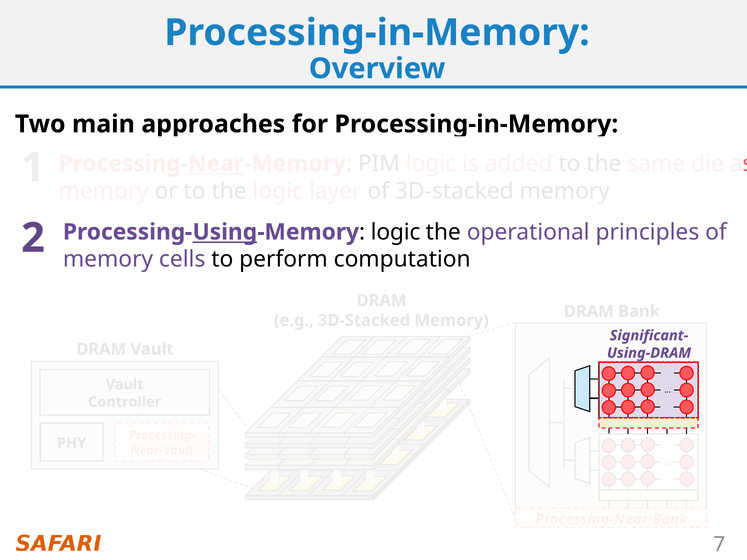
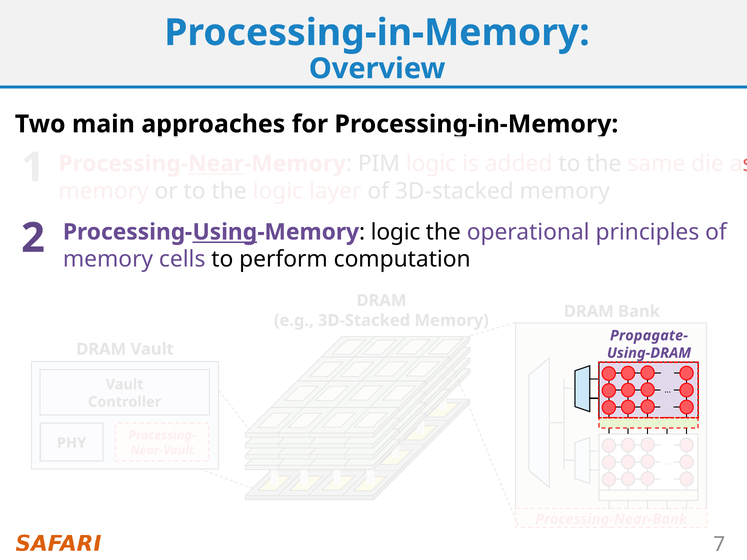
Significant-: Significant- -> Propagate-
